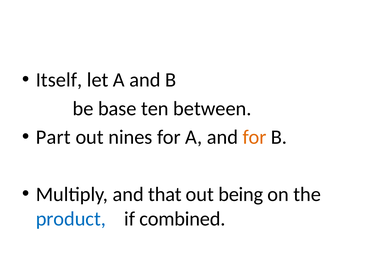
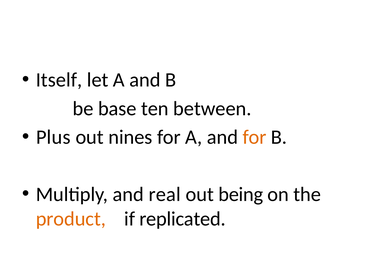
Part: Part -> Plus
that: that -> real
product colour: blue -> orange
combined: combined -> replicated
